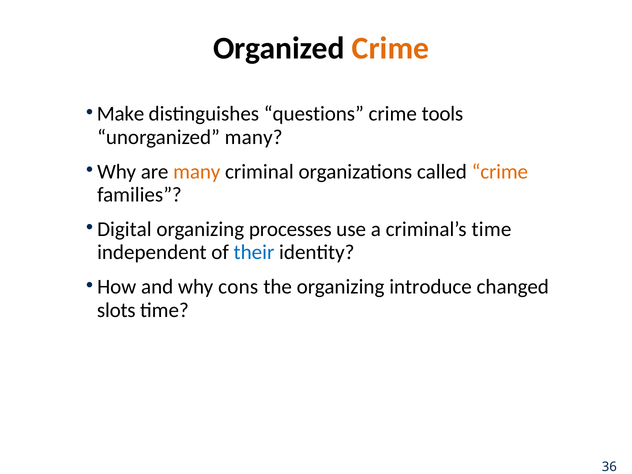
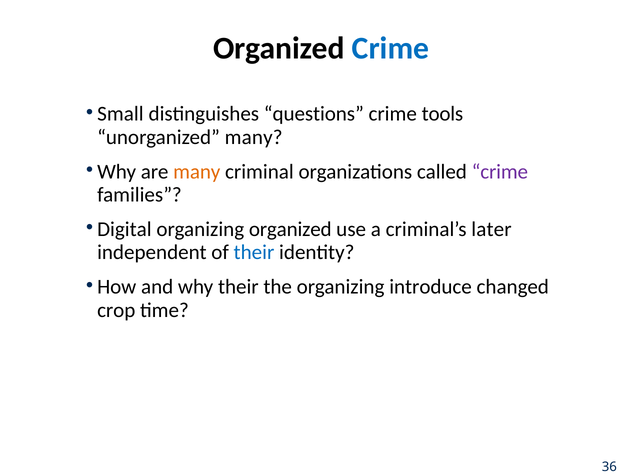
Crime at (391, 49) colour: orange -> blue
Make: Make -> Small
crime at (500, 172) colour: orange -> purple
organizing processes: processes -> organized
criminal’s time: time -> later
why cons: cons -> their
slots: slots -> crop
